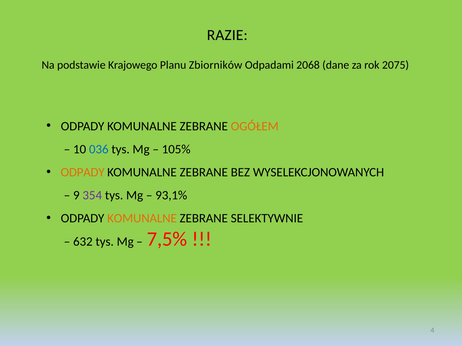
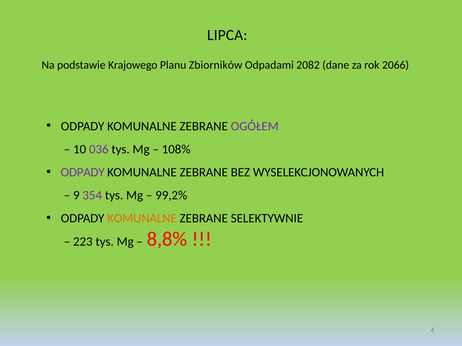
RAZIE: RAZIE -> LIPCA
2068: 2068 -> 2082
2075: 2075 -> 2066
OGÓŁEM colour: orange -> purple
036 colour: blue -> purple
105%: 105% -> 108%
ODPADY at (83, 173) colour: orange -> purple
93,1%: 93,1% -> 99,2%
632: 632 -> 223
7,5%: 7,5% -> 8,8%
